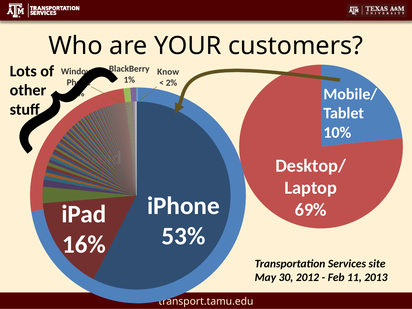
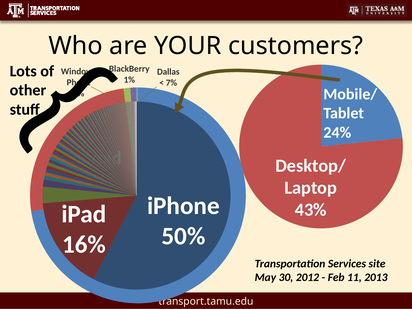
Know: Know -> Dallas
2%: 2% -> 7%
10%: 10% -> 24%
69%: 69% -> 43%
53%: 53% -> 50%
